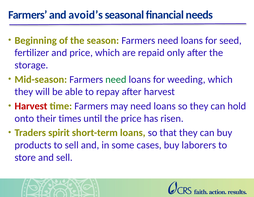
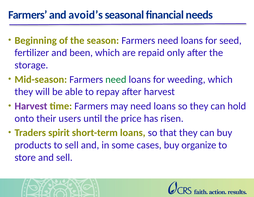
and price: price -> been
Harvest at (31, 106) colour: red -> purple
times: times -> users
laborers: laborers -> organize
